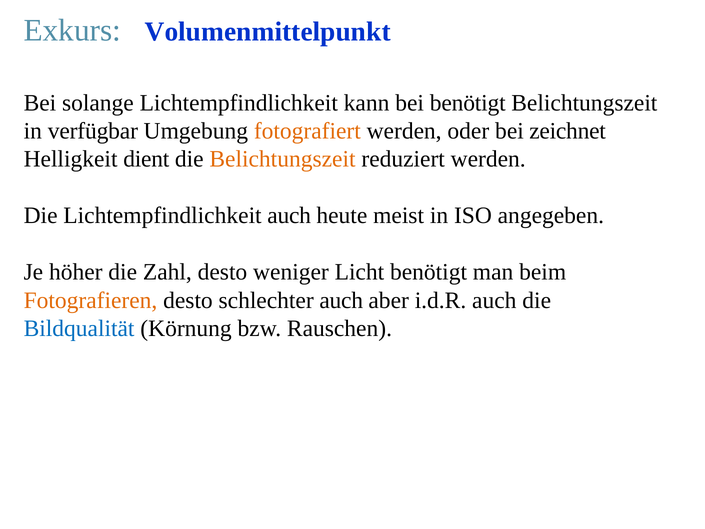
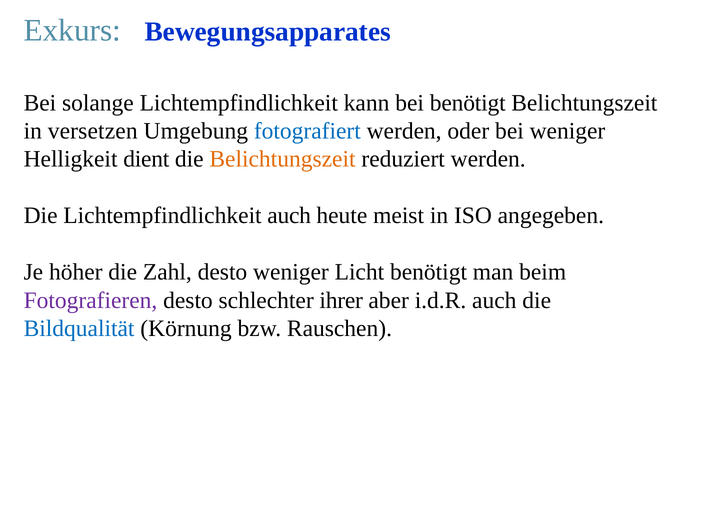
Volumenmittelpunkt: Volumenmittelpunkt -> Bewegungsapparates
verfügbar: verfügbar -> versetzen
fotografiert colour: orange -> blue
bei zeichnet: zeichnet -> weniger
Fotografieren colour: orange -> purple
schlechter auch: auch -> ihrer
